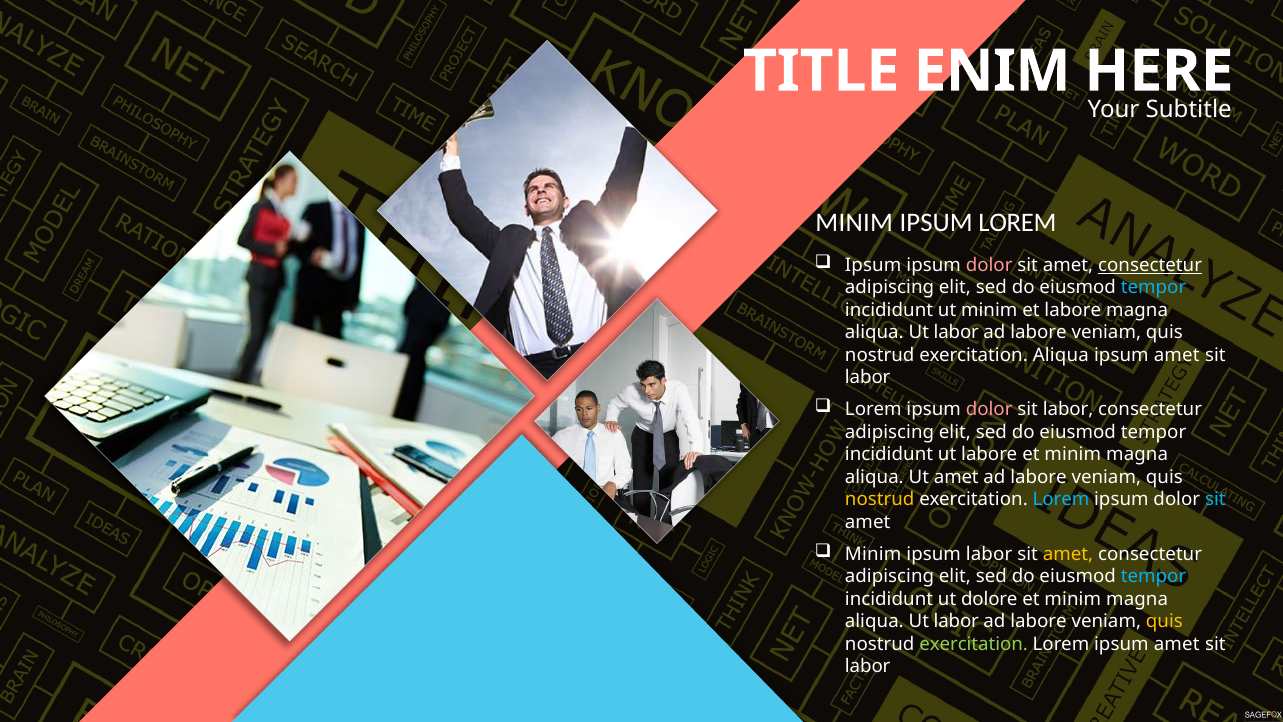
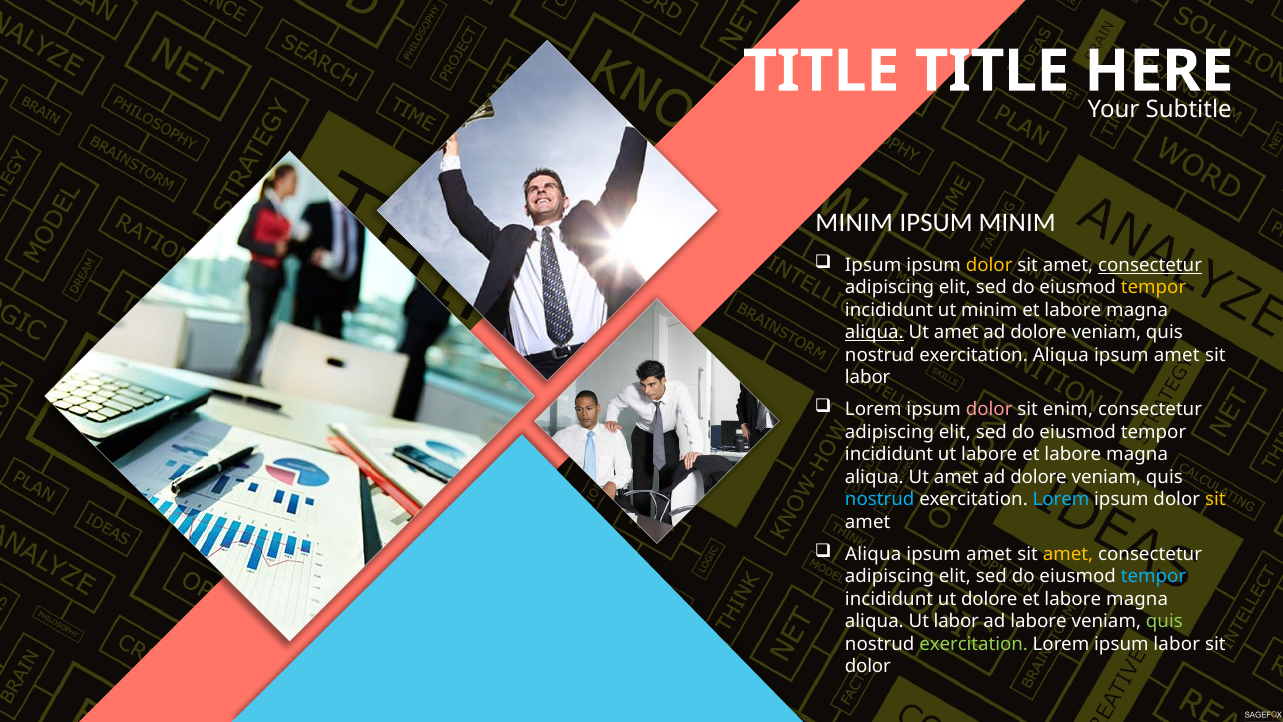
TITLE ENIM: ENIM -> TITLE
IPSUM LOREM: LOREM -> MINIM
dolor at (989, 265) colour: pink -> yellow
tempor at (1154, 288) colour: light blue -> yellow
aliqua at (874, 333) underline: none -> present
labor at (956, 333): labor -> amet
labore at (1039, 333): labore -> dolore
labor at (1068, 410): labor -> enim
labore et minim: minim -> labore
labore at (1039, 477): labore -> dolore
nostrud at (880, 499) colour: yellow -> light blue
sit at (1215, 499) colour: light blue -> yellow
Minim at (873, 554): Minim -> Aliqua
labor at (989, 554): labor -> amet
minim at (1073, 599): minim -> labore
quis at (1164, 621) colour: yellow -> light green
Lorem ipsum amet: amet -> labor
labor at (868, 666): labor -> dolor
